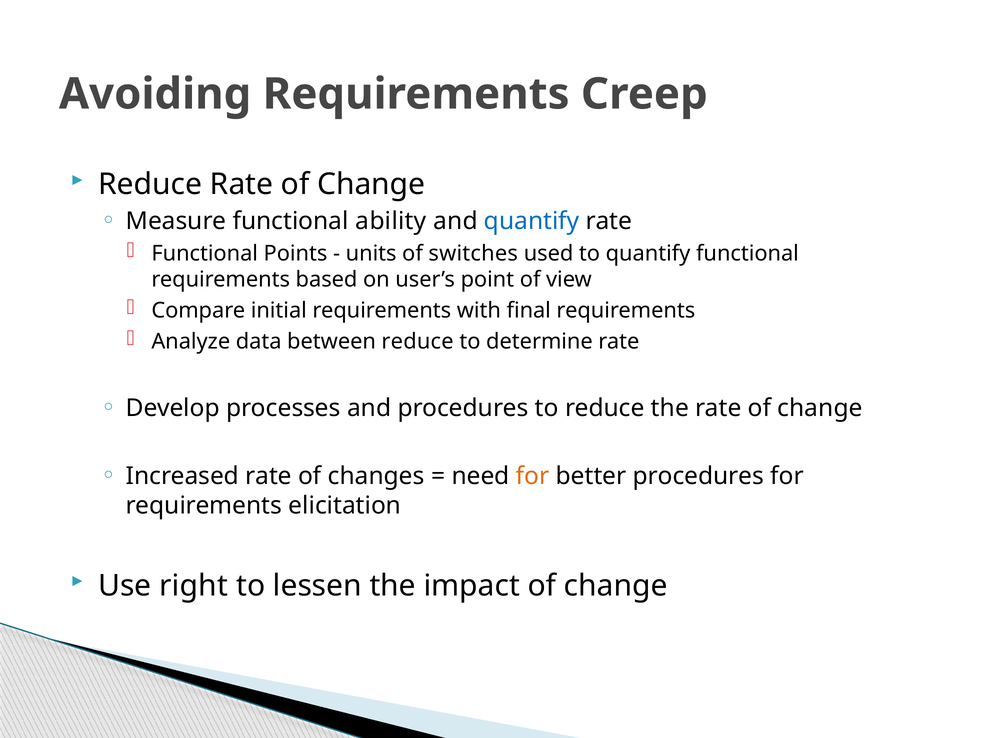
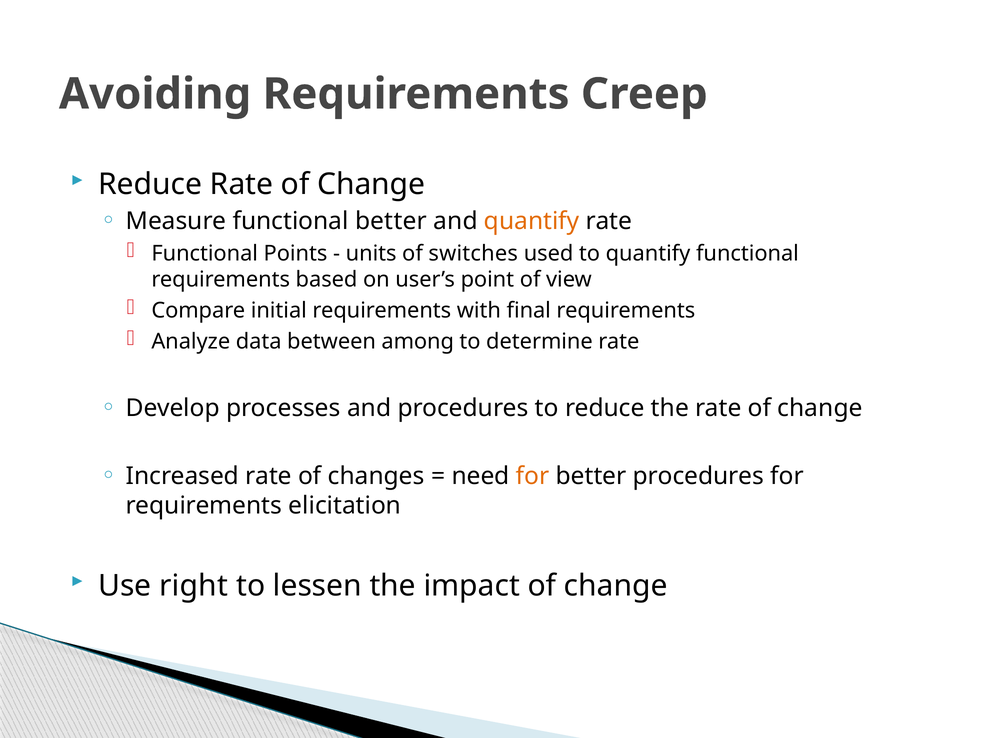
functional ability: ability -> better
quantify at (532, 221) colour: blue -> orange
between reduce: reduce -> among
